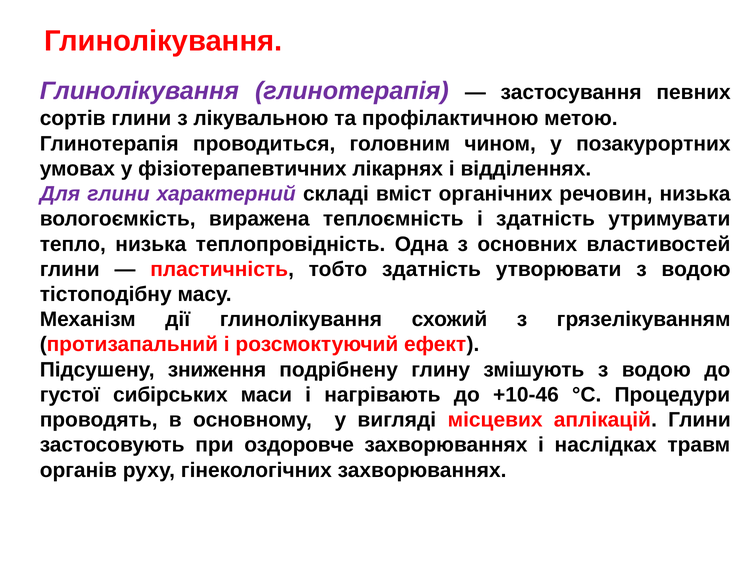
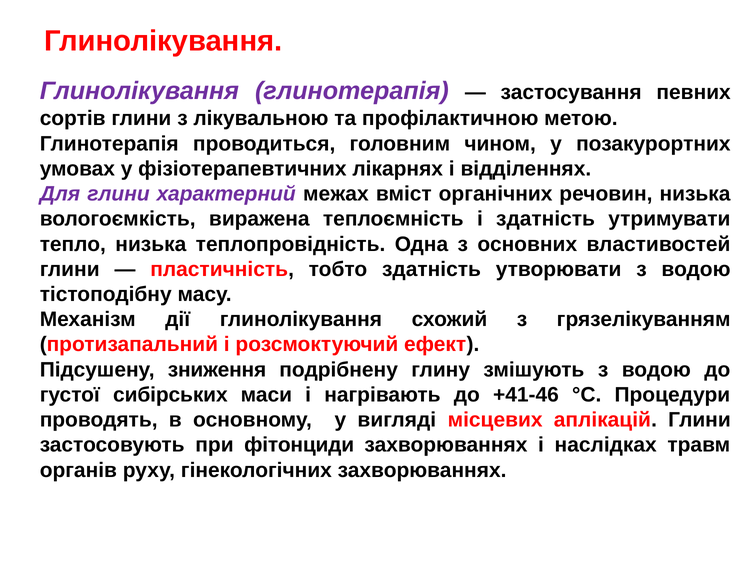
складі: складі -> межах
+10-46: +10-46 -> +41-46
оздоровче: оздоровче -> фітонциди
